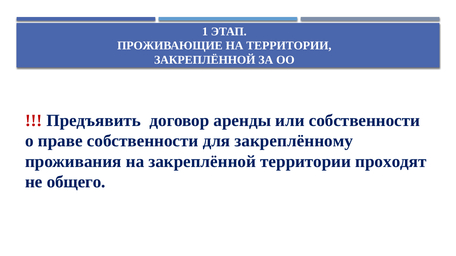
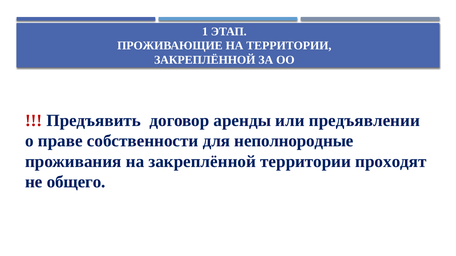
или собственности: собственности -> предъявлении
закреплённому: закреплённому -> неполнородные
